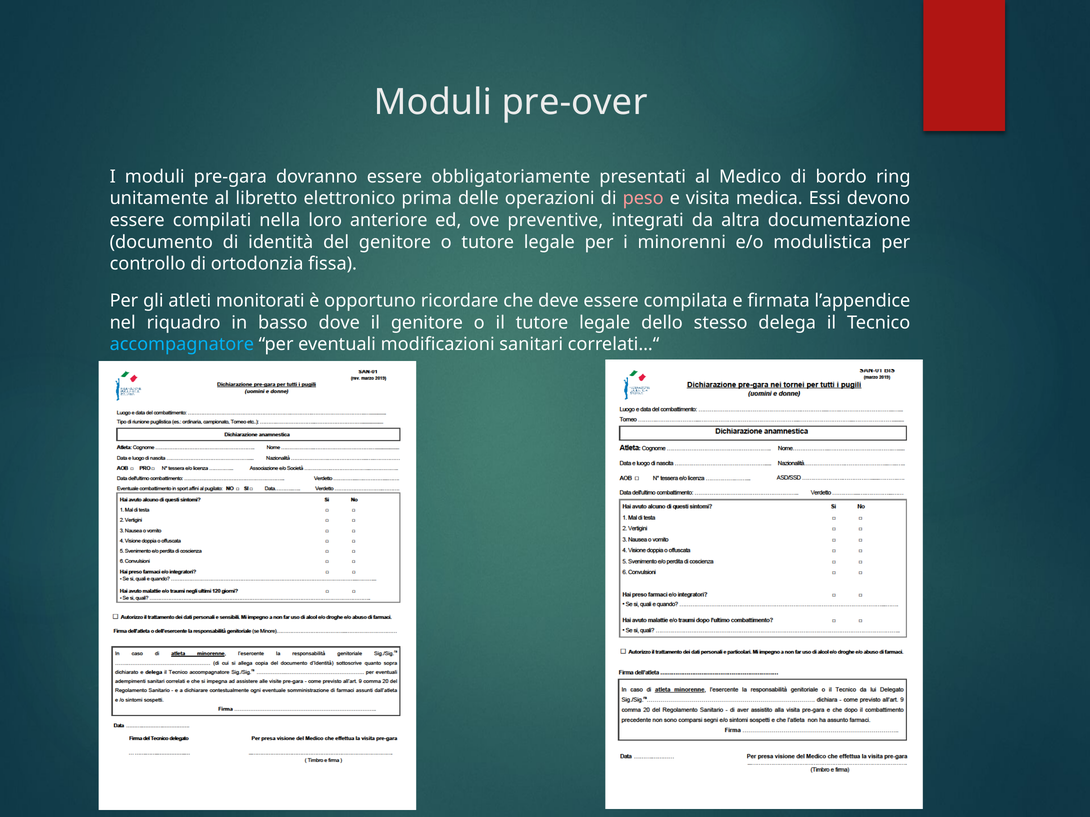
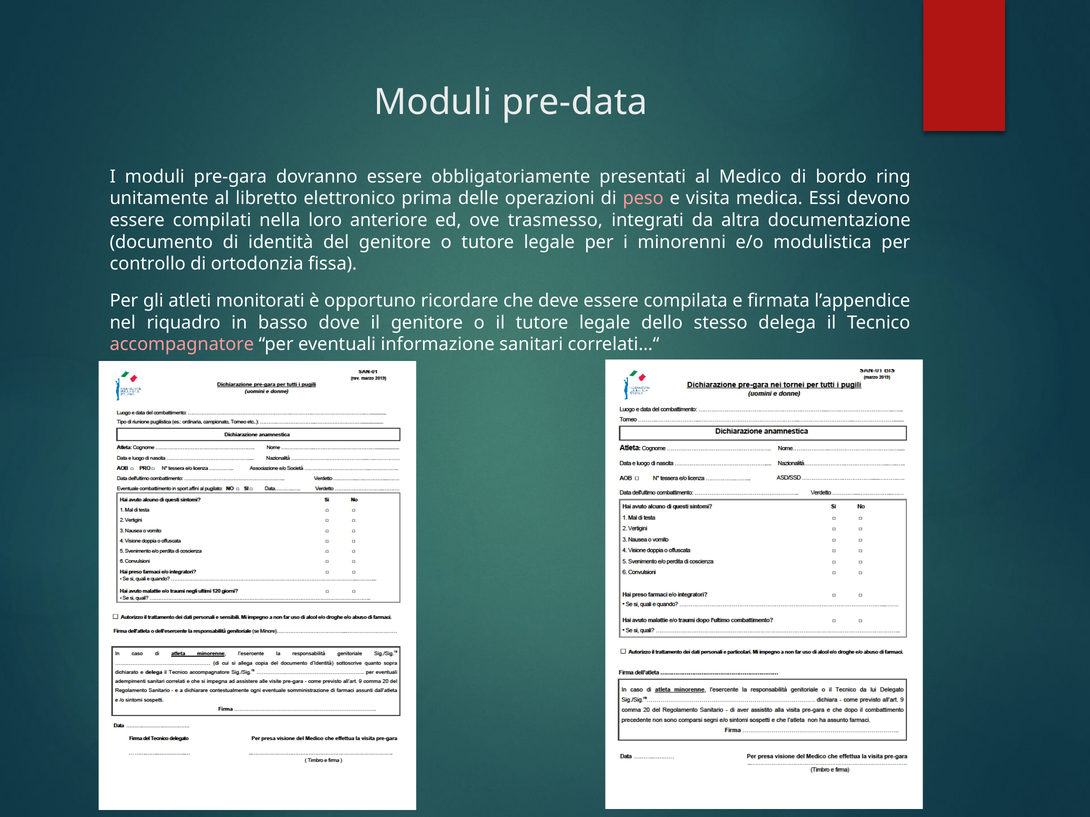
pre-over: pre-over -> pre-data
preventive: preventive -> trasmesso
accompagnatore colour: light blue -> pink
modificazioni: modificazioni -> informazione
